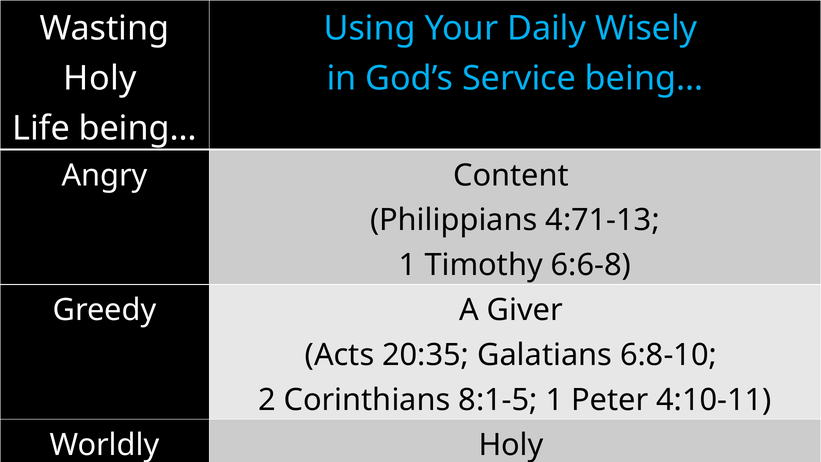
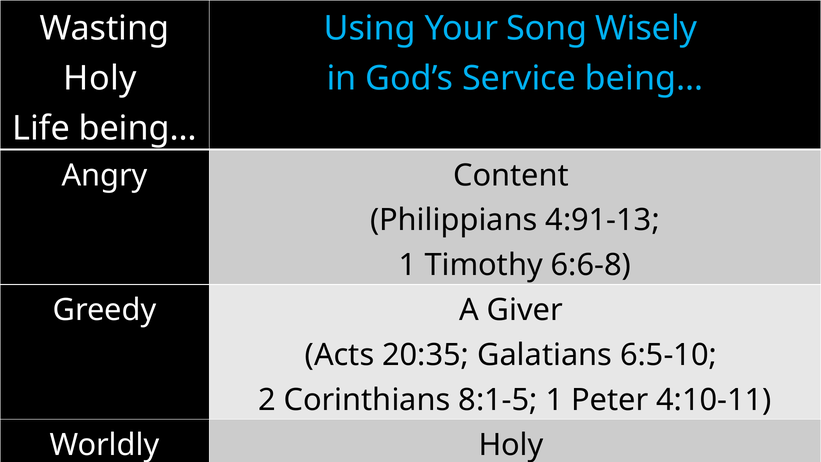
Daily: Daily -> Song
4:71-13: 4:71-13 -> 4:91-13
6:8-10: 6:8-10 -> 6:5-10
